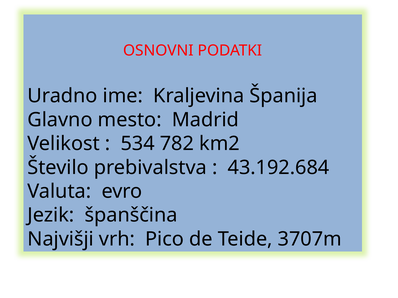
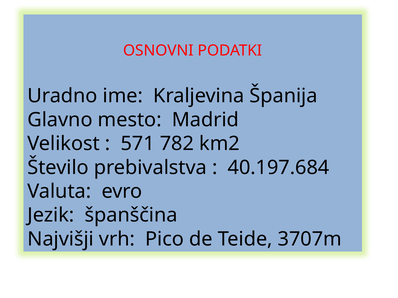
534: 534 -> 571
43.192.684: 43.192.684 -> 40.197.684
